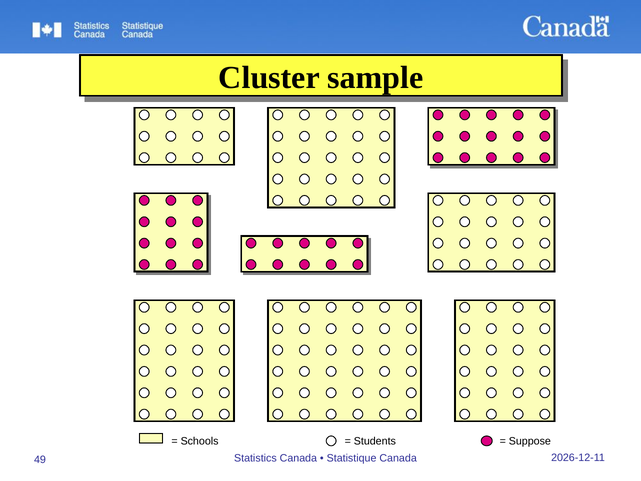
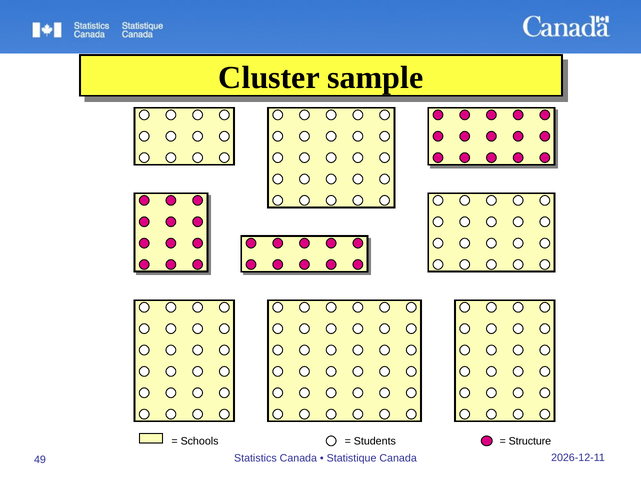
Suppose: Suppose -> Structure
